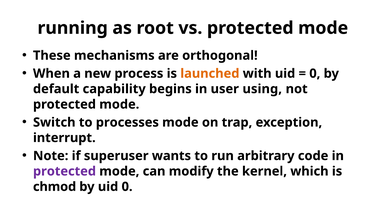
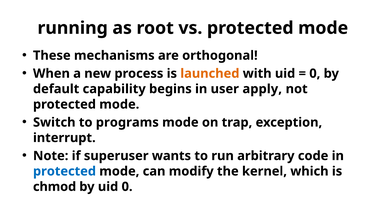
using: using -> apply
processes: processes -> programs
protected at (64, 171) colour: purple -> blue
